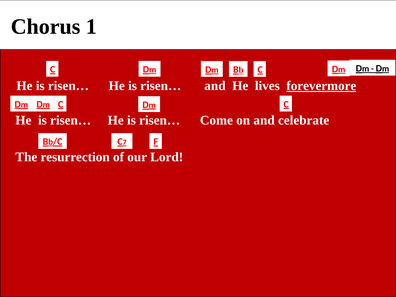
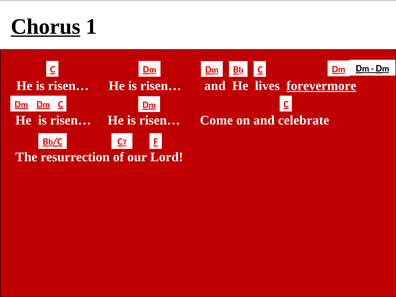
Chorus underline: none -> present
